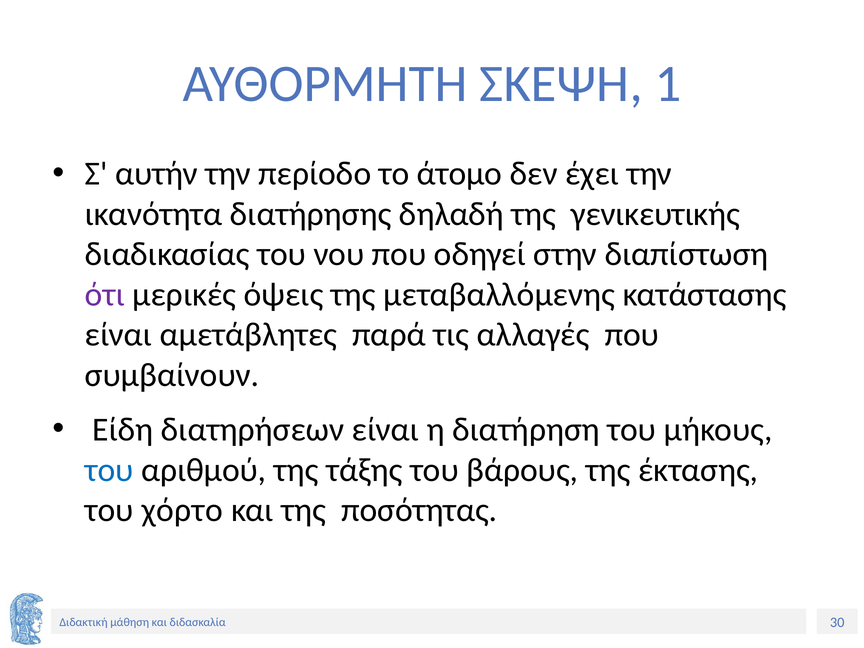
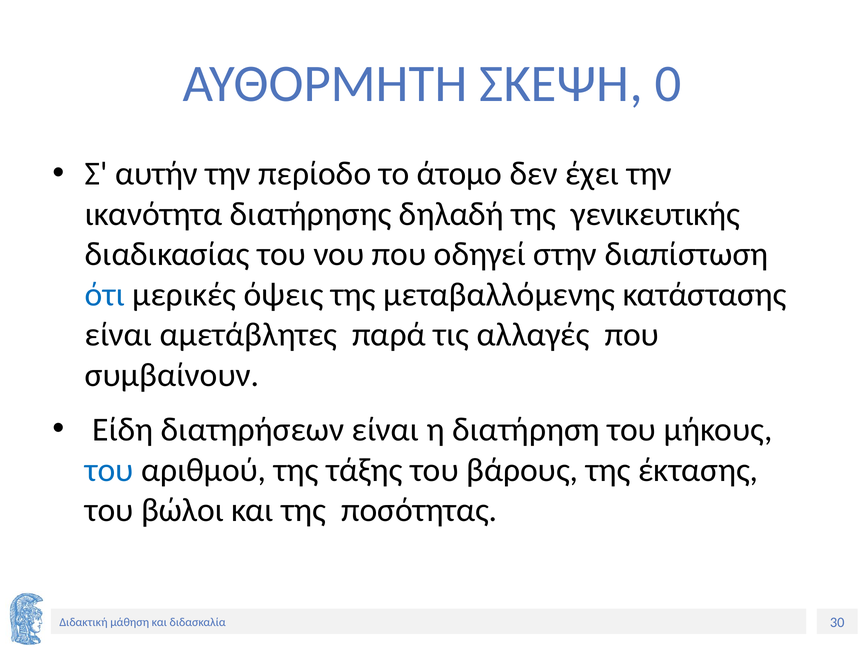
1: 1 -> 0
ότι colour: purple -> blue
χόρτο: χόρτο -> βώλοι
